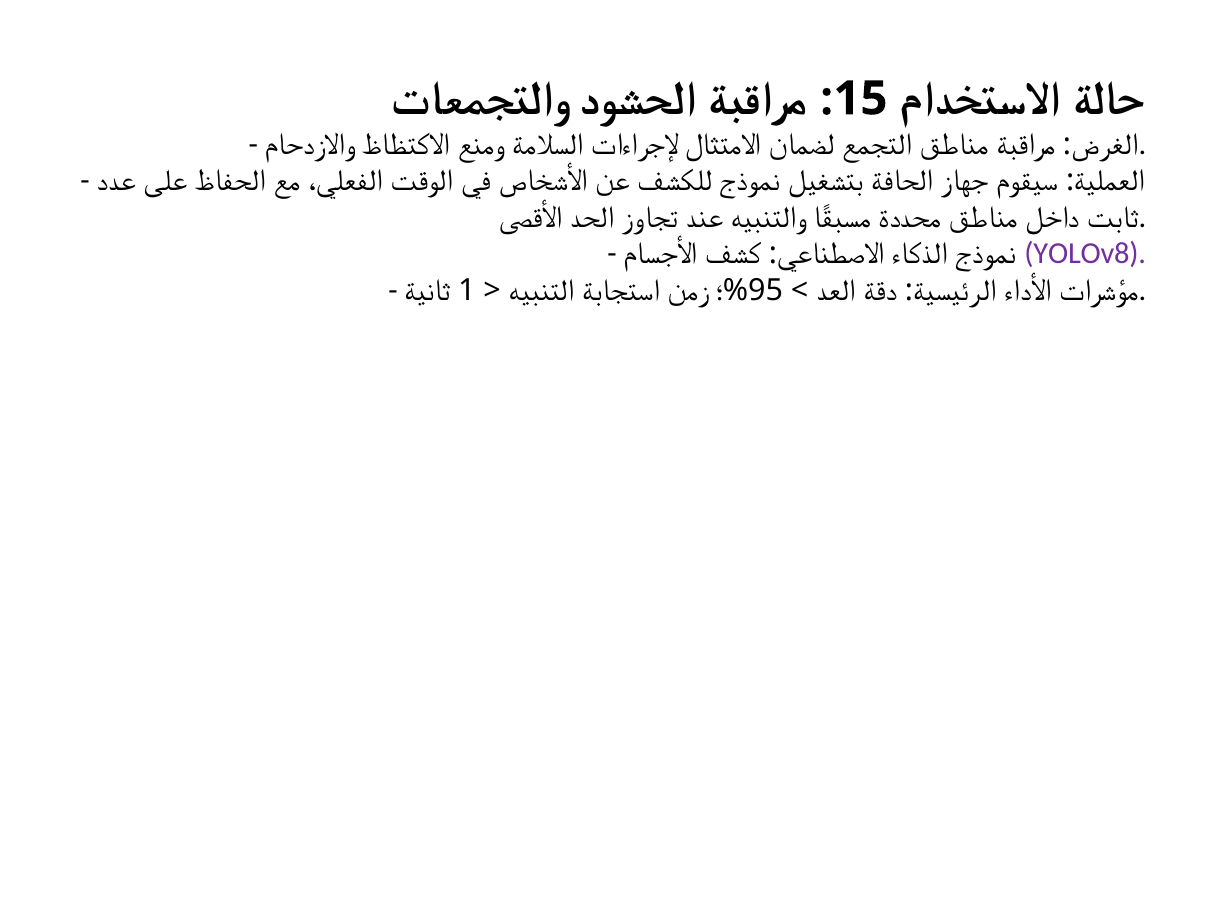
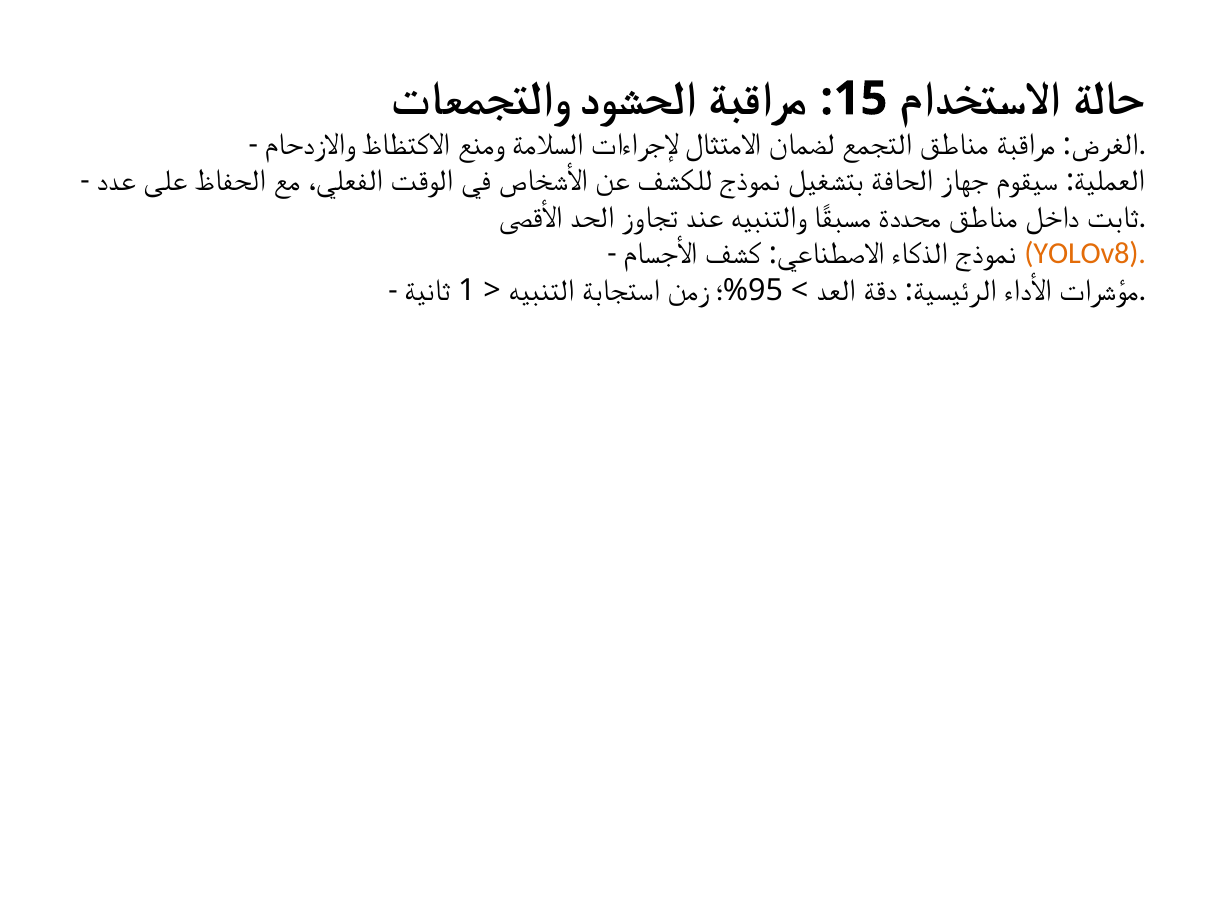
YOLOv8 colour: purple -> orange
